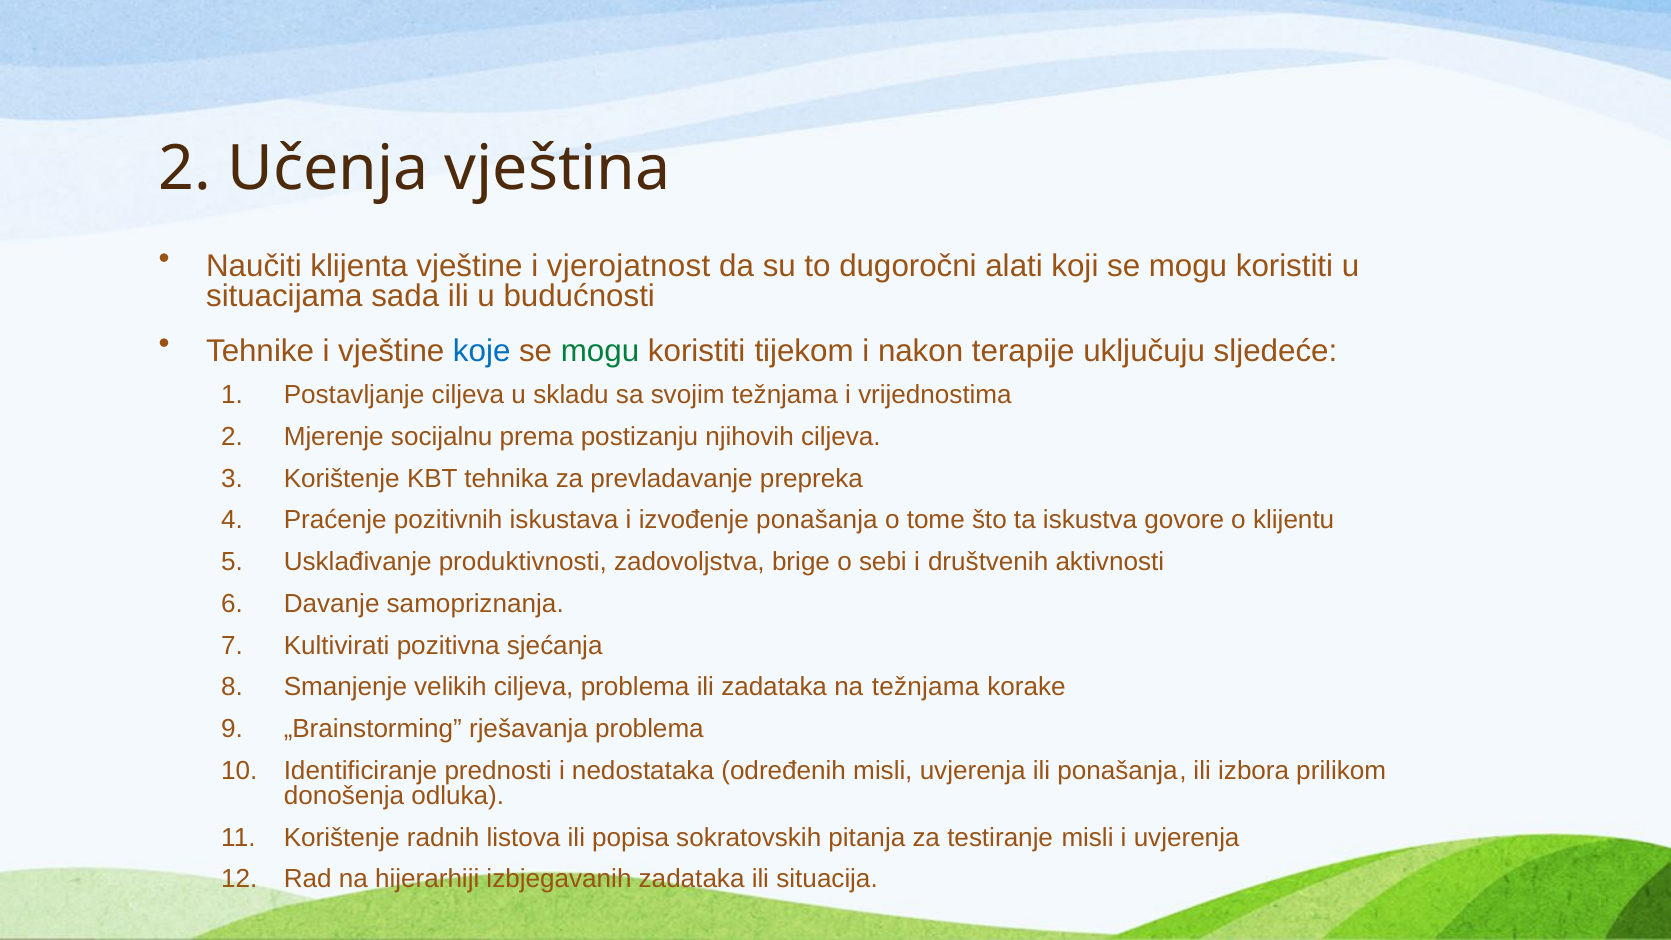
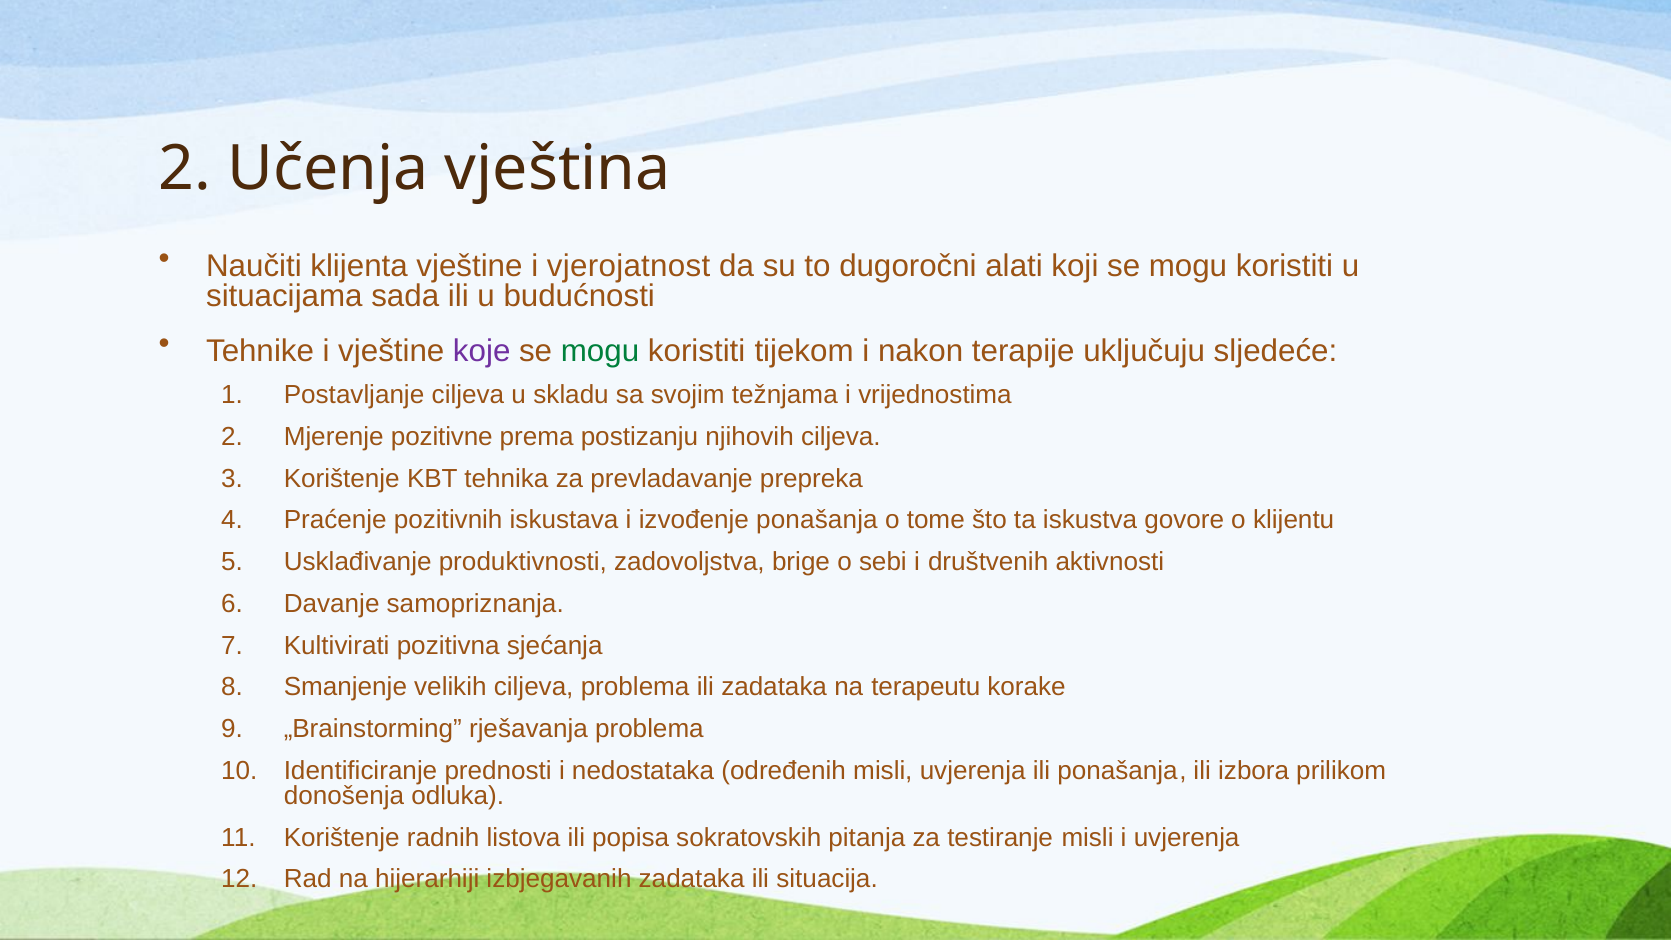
koje colour: blue -> purple
socijalnu: socijalnu -> pozitivne
na težnjama: težnjama -> terapeutu
